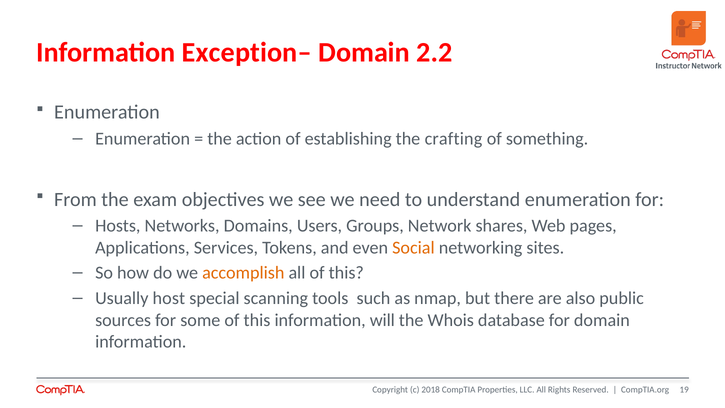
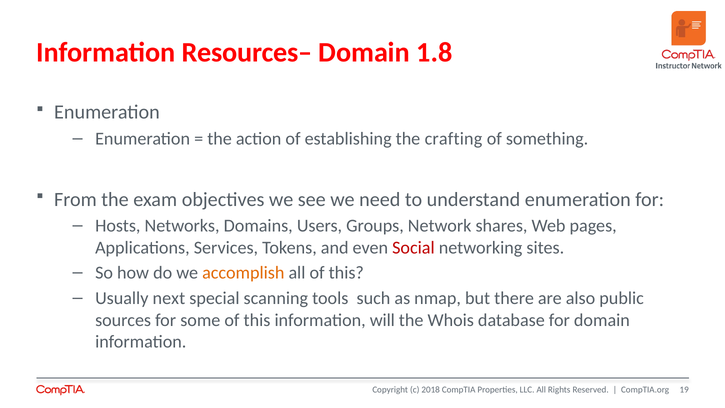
Exception–: Exception– -> Resources–
2.2: 2.2 -> 1.8
Social colour: orange -> red
host: host -> next
